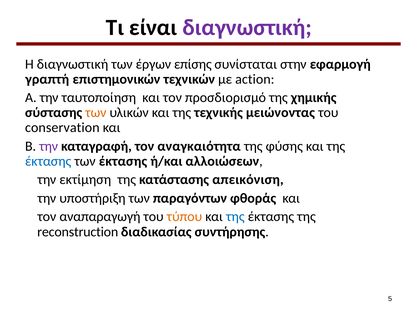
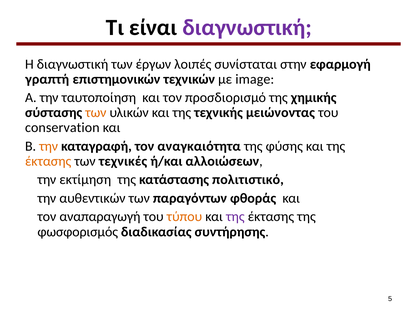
επίσης: επίσης -> λοιπές
action: action -> image
την at (49, 146) colour: purple -> orange
έκτασης at (48, 161) colour: blue -> orange
των έκτασης: έκτασης -> τεχνικές
απεικόνιση: απεικόνιση -> πολιτιστικό
υποστήριξη: υποστήριξη -> αυθεντικών
της at (235, 217) colour: blue -> purple
reconstruction: reconstruction -> φωσφορισμός
